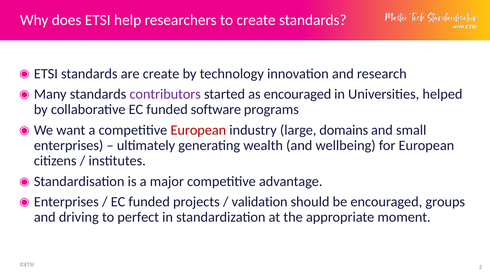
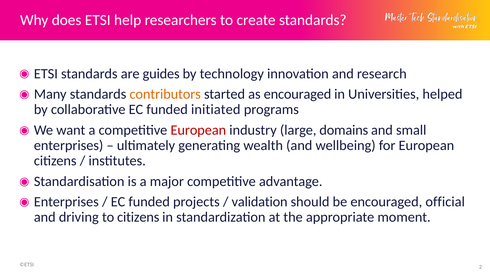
are create: create -> guides
contributors colour: purple -> orange
software: software -> initiated
groups: groups -> official
to perfect: perfect -> citizens
